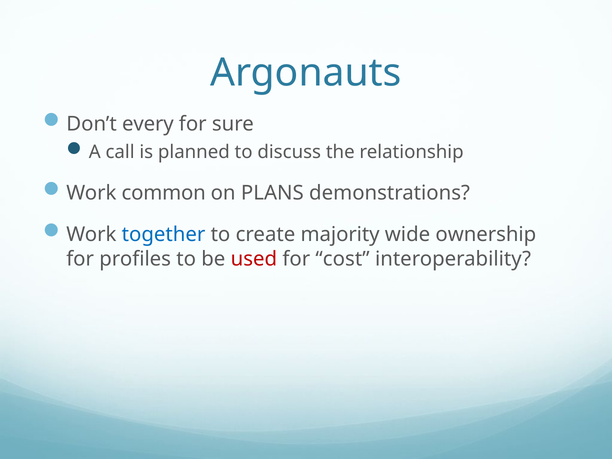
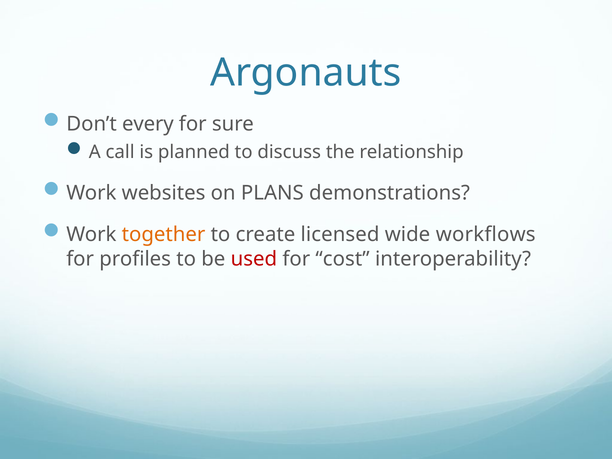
common: common -> websites
together colour: blue -> orange
majority: majority -> licensed
ownership: ownership -> workflows
